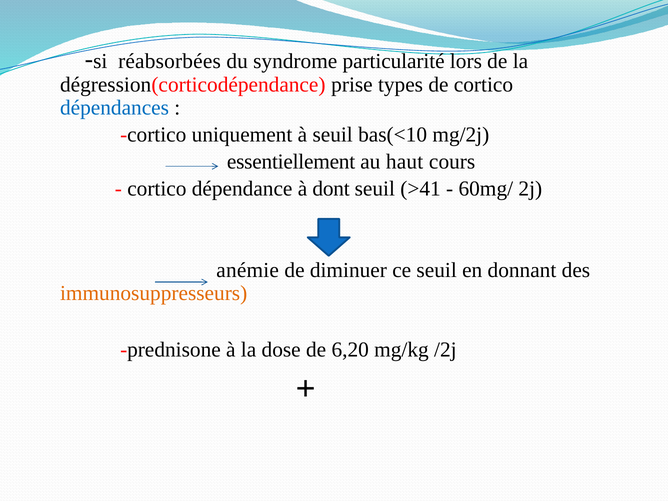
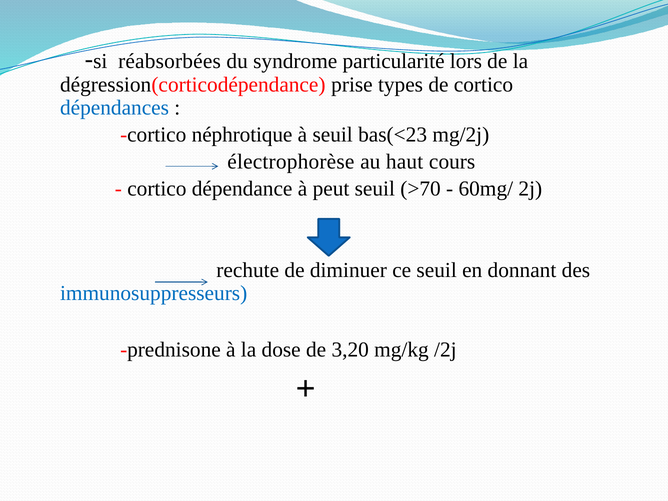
uniquement: uniquement -> néphrotique
bas(˂10: bas(˂10 -> bas(˂23
essentiellement: essentiellement -> électrophorèse
dont: dont -> peut
>41: >41 -> >70
anémie: anémie -> rechute
immunosuppresseurs colour: orange -> blue
6,20: 6,20 -> 3,20
